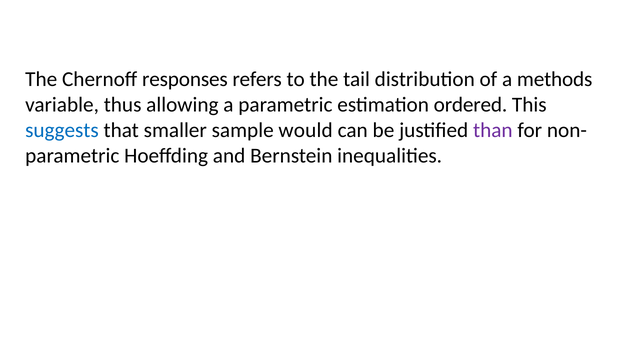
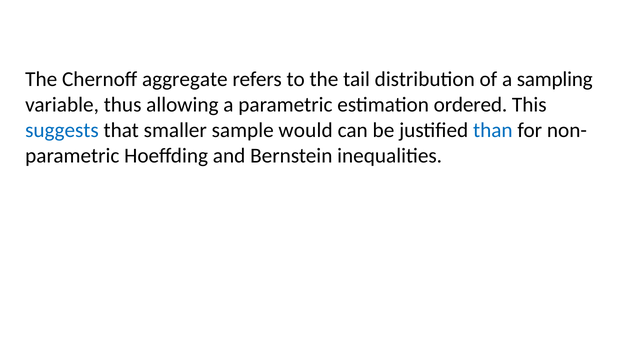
responses: responses -> aggregate
methods: methods -> sampling
than colour: purple -> blue
